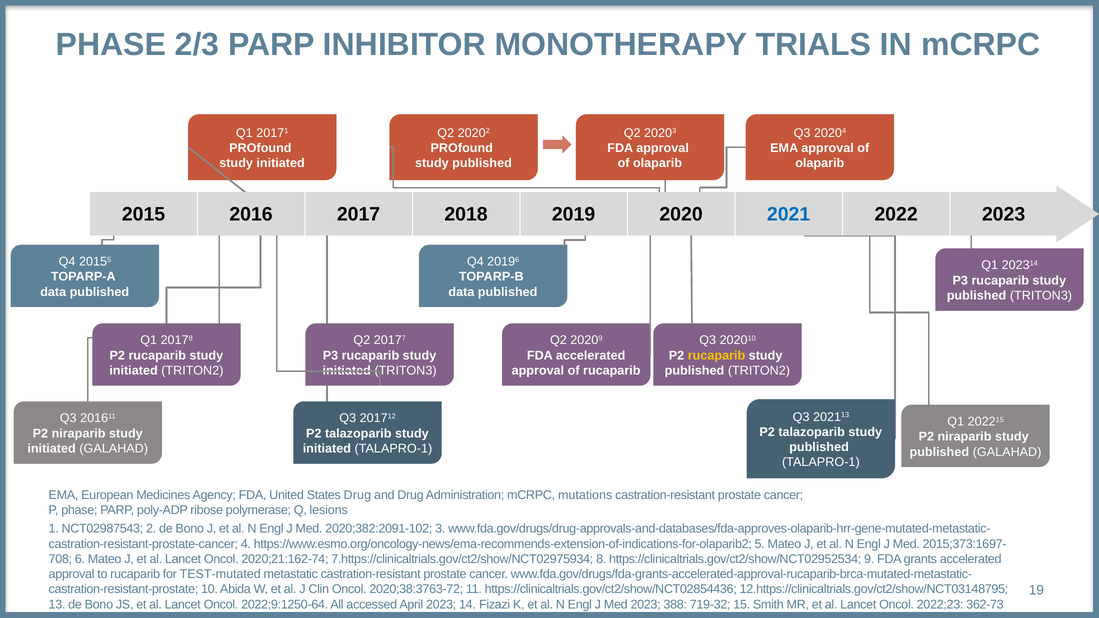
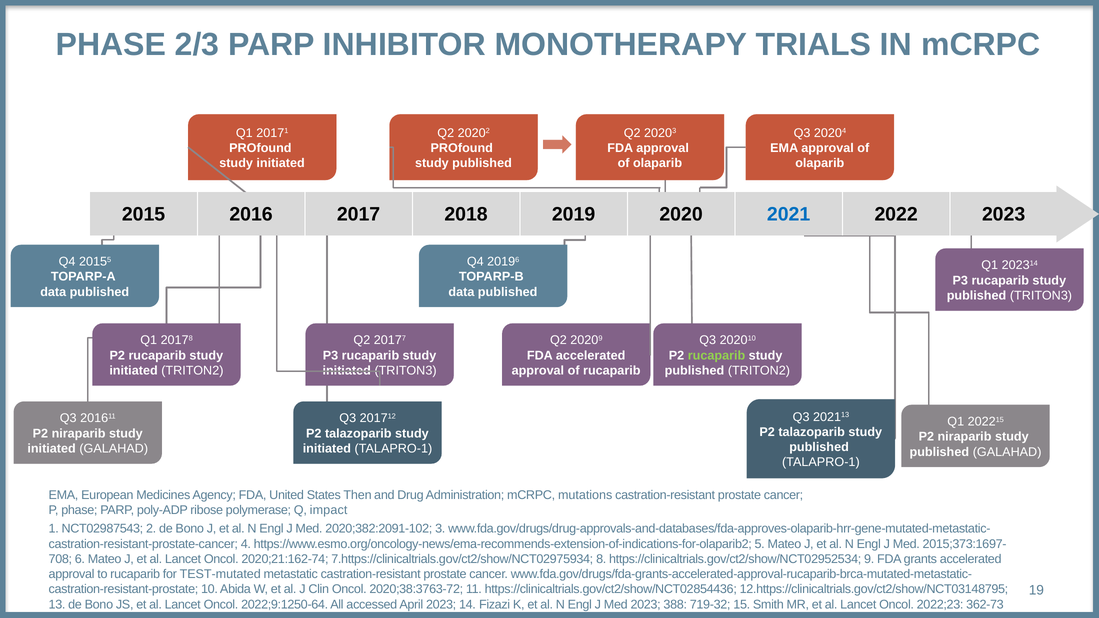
rucaparib at (717, 355) colour: yellow -> light green
States Drug: Drug -> Then
lesions: lesions -> impact
